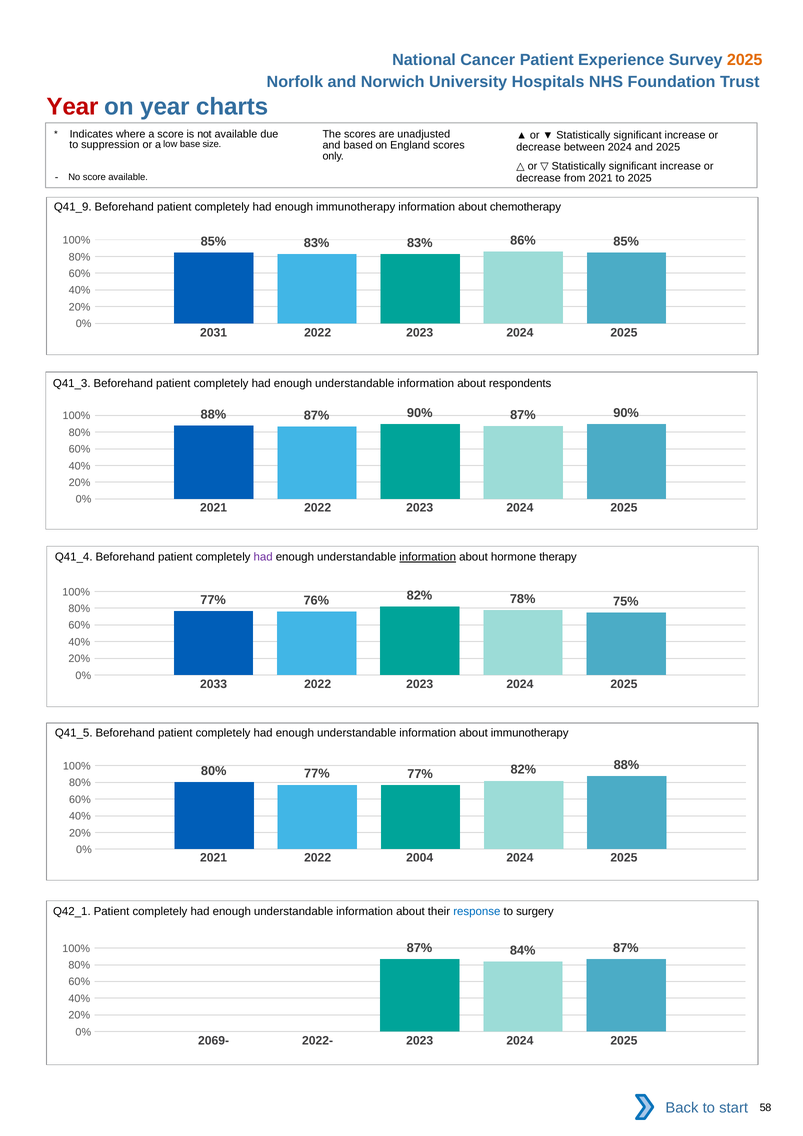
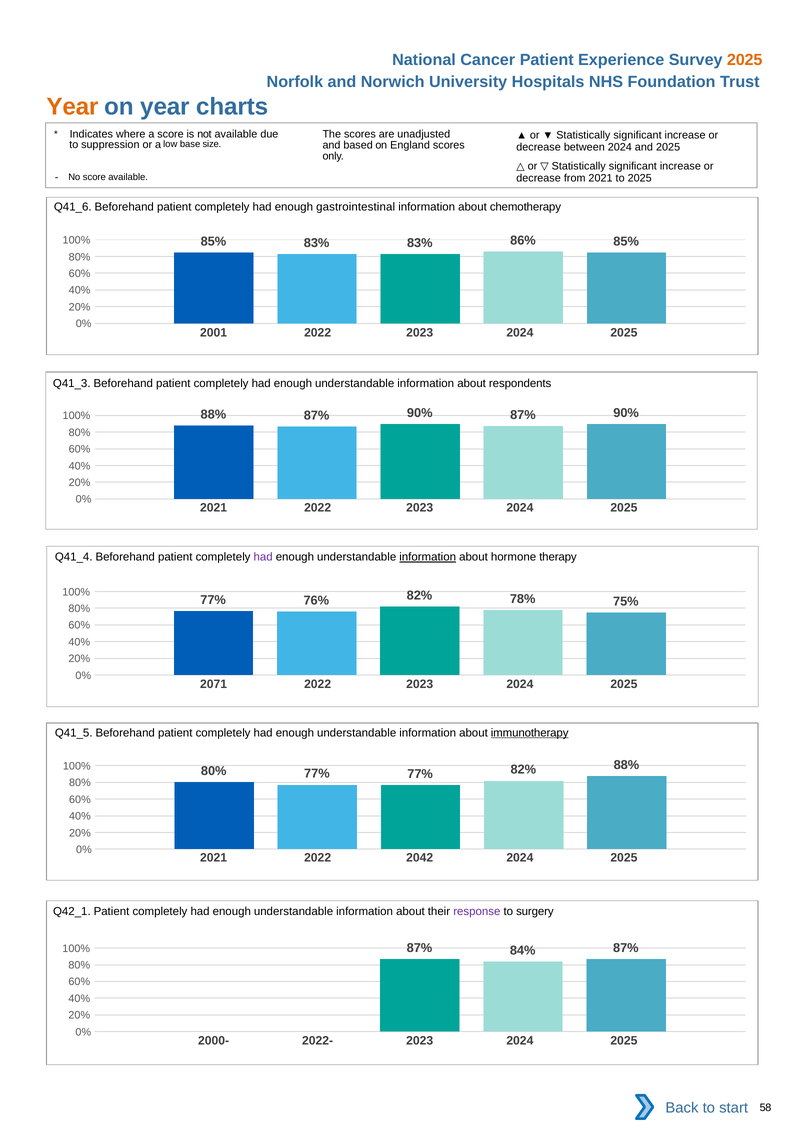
Year at (72, 107) colour: red -> orange
Q41_9: Q41_9 -> Q41_6
enough immunotherapy: immunotherapy -> gastrointestinal
2031: 2031 -> 2001
2033: 2033 -> 2071
immunotherapy at (530, 733) underline: none -> present
2004: 2004 -> 2042
response colour: blue -> purple
2069-: 2069- -> 2000-
